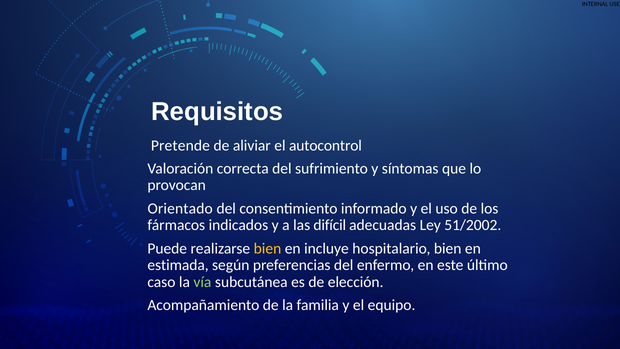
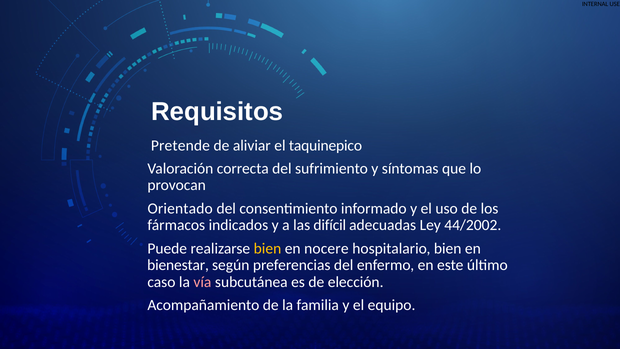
autocontrol: autocontrol -> taquinepico
51/2002: 51/2002 -> 44/2002
incluye: incluye -> nocere
estimada: estimada -> bienestar
vía colour: light green -> pink
